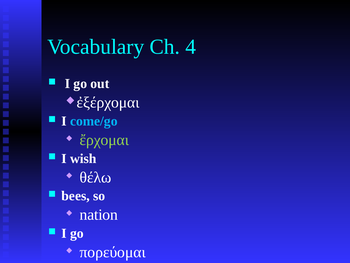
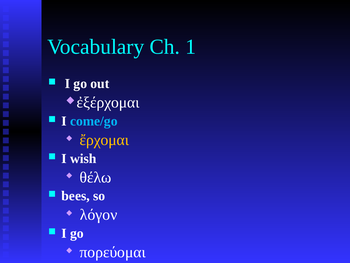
4: 4 -> 1
ἔρχομαι colour: light green -> yellow
nation: nation -> λόγον
